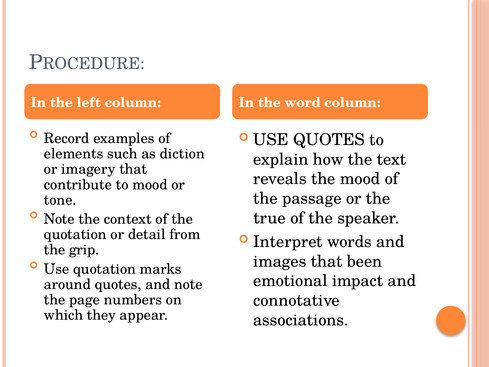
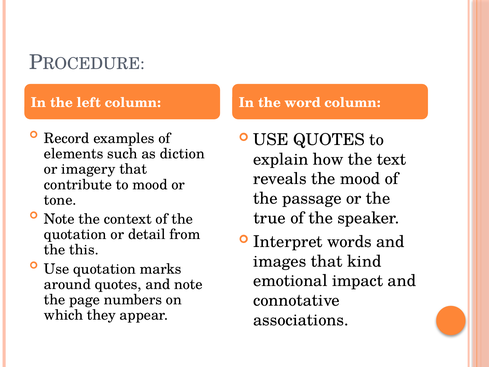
grip: grip -> this
been: been -> kind
